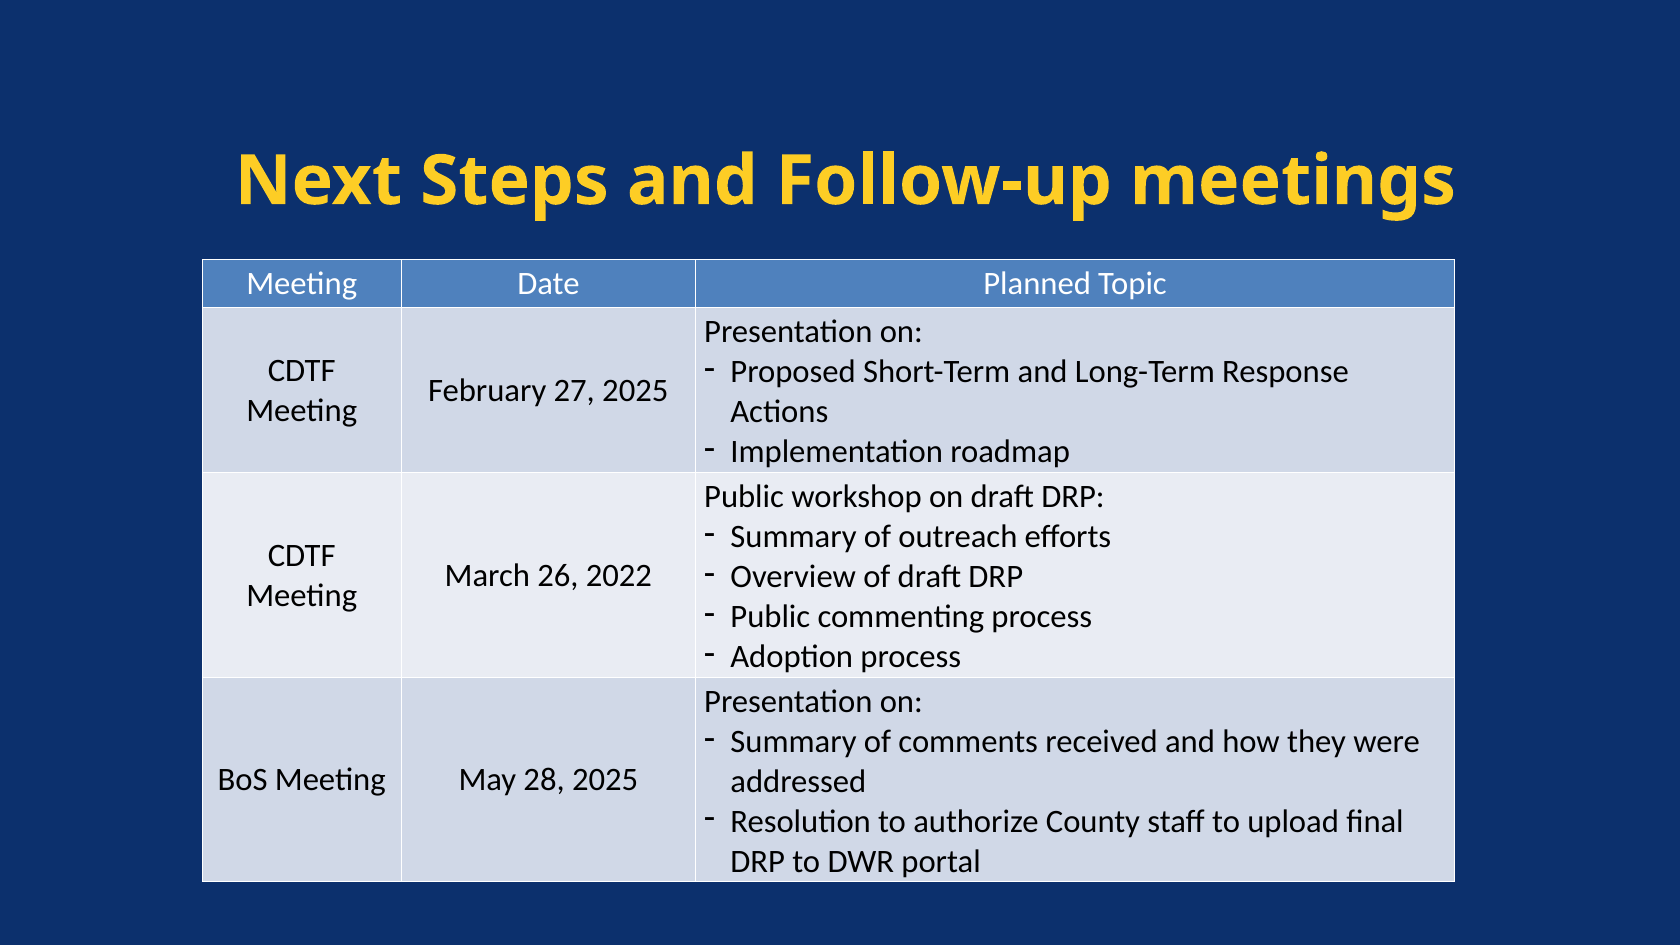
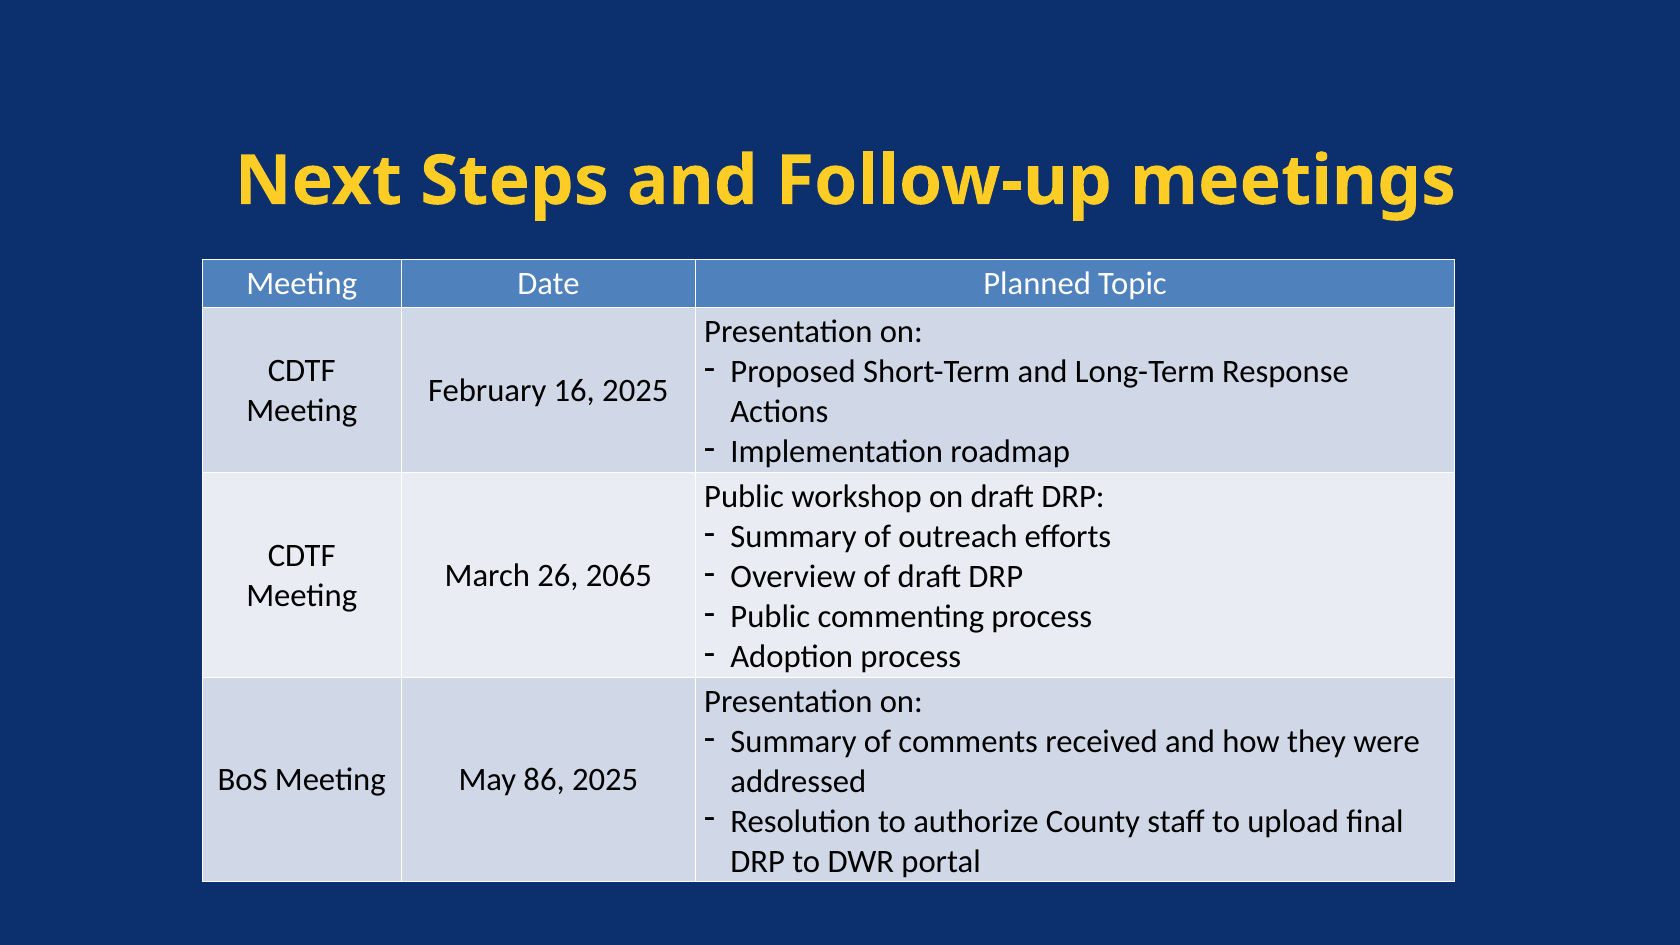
27: 27 -> 16
2022: 2022 -> 2065
28: 28 -> 86
